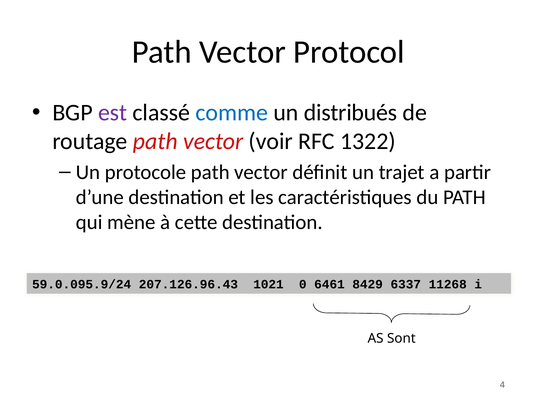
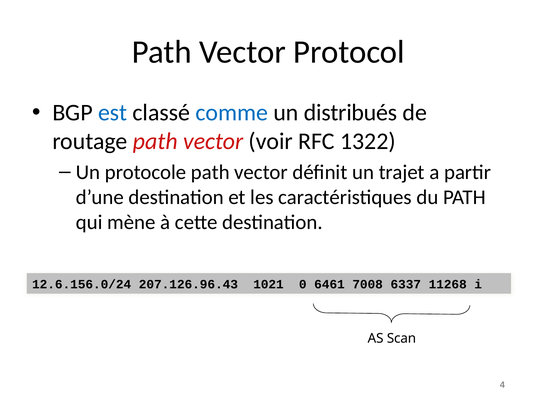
est colour: purple -> blue
59.0.095.9/24: 59.0.095.9/24 -> 12.6.156.0/24
8429: 8429 -> 7008
Sont: Sont -> Scan
